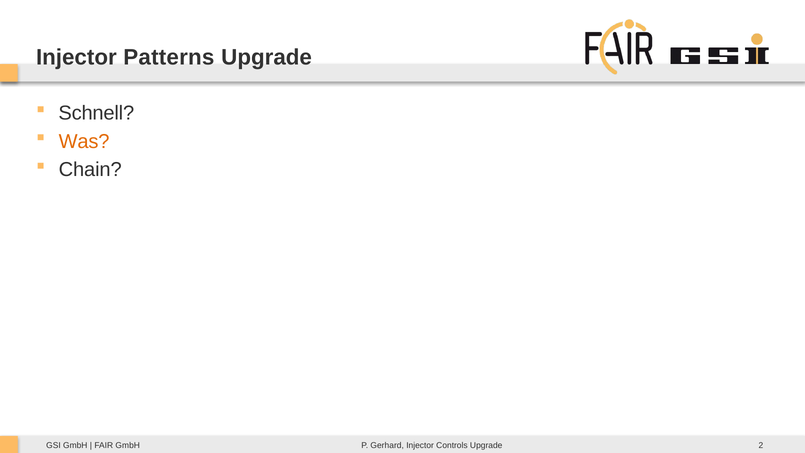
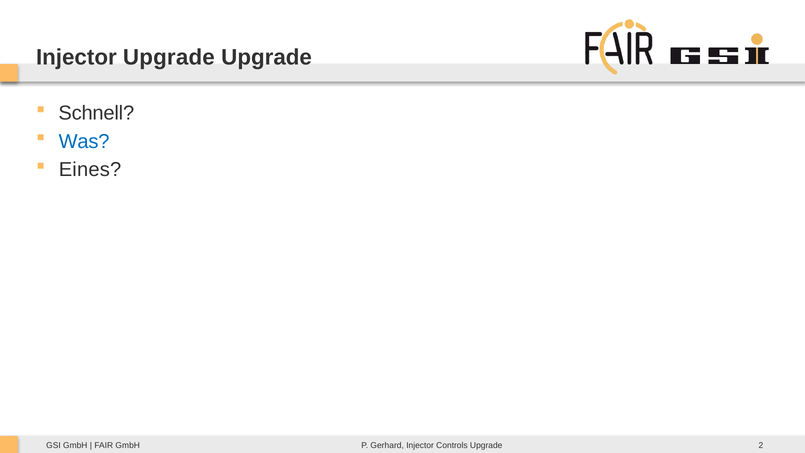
Injector Patterns: Patterns -> Upgrade
Was colour: orange -> blue
Chain: Chain -> Eines
